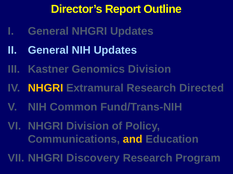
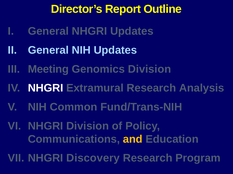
Kastner: Kastner -> Meeting
NHGRI at (46, 88) colour: yellow -> white
Directed: Directed -> Analysis
